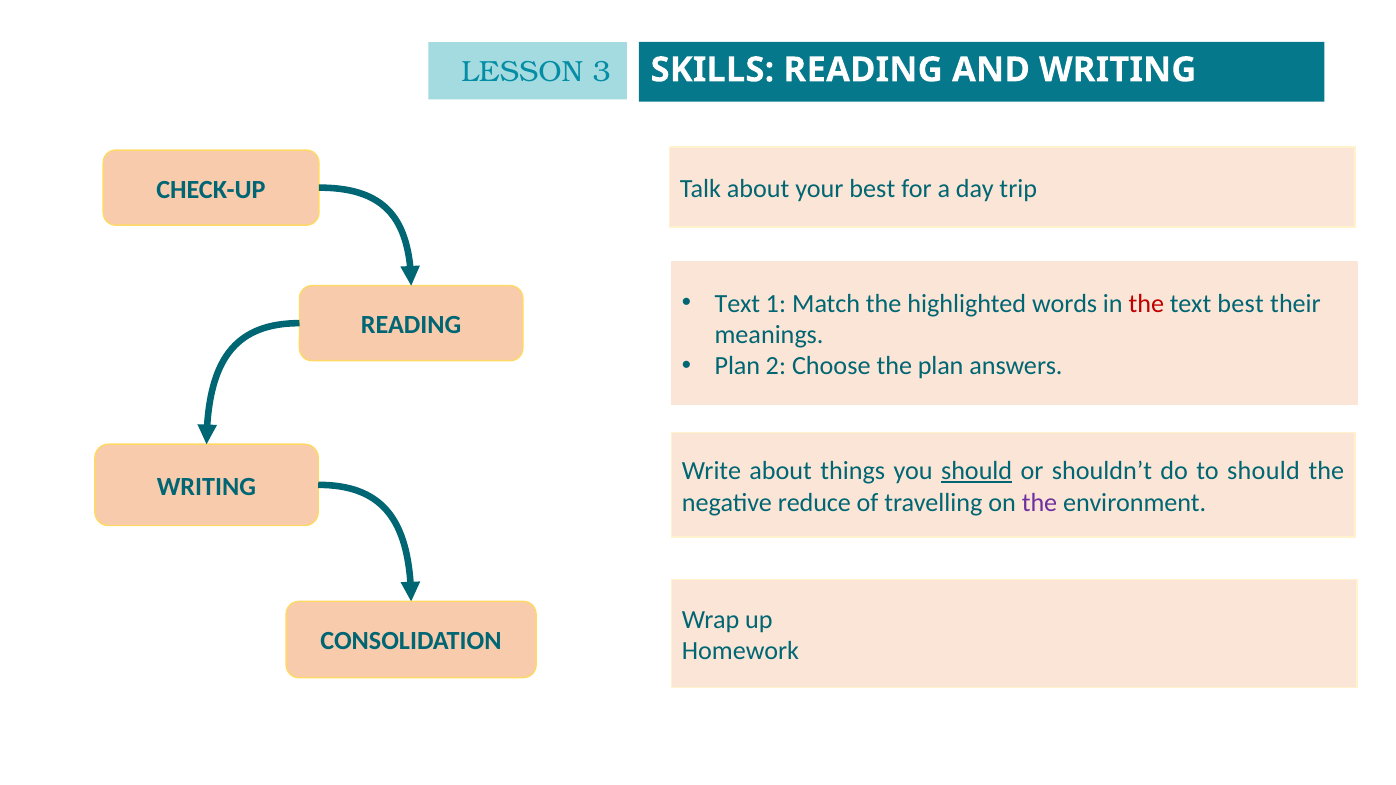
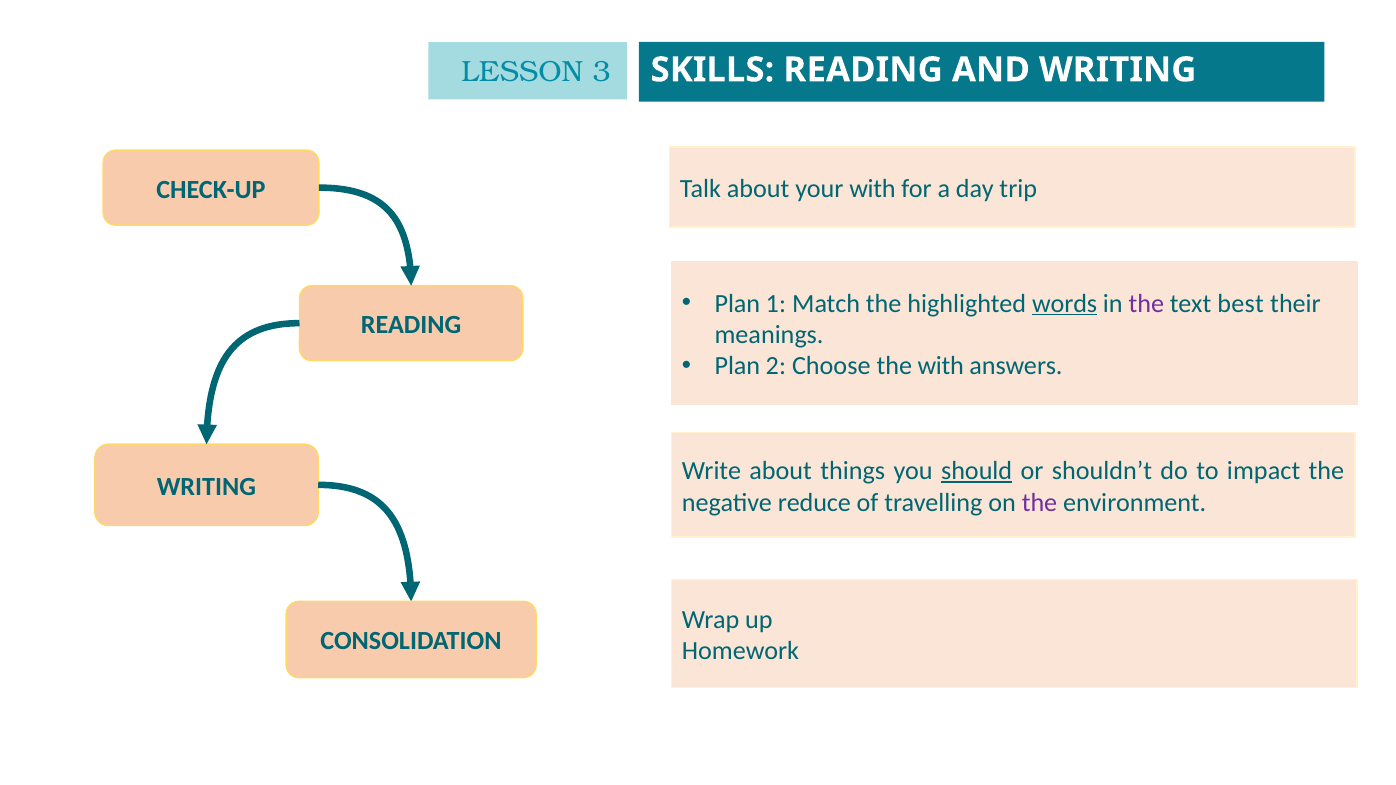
your best: best -> with
Text at (737, 303): Text -> Plan
words underline: none -> present
the at (1146, 303) colour: red -> purple
the plan: plan -> with
to should: should -> impact
